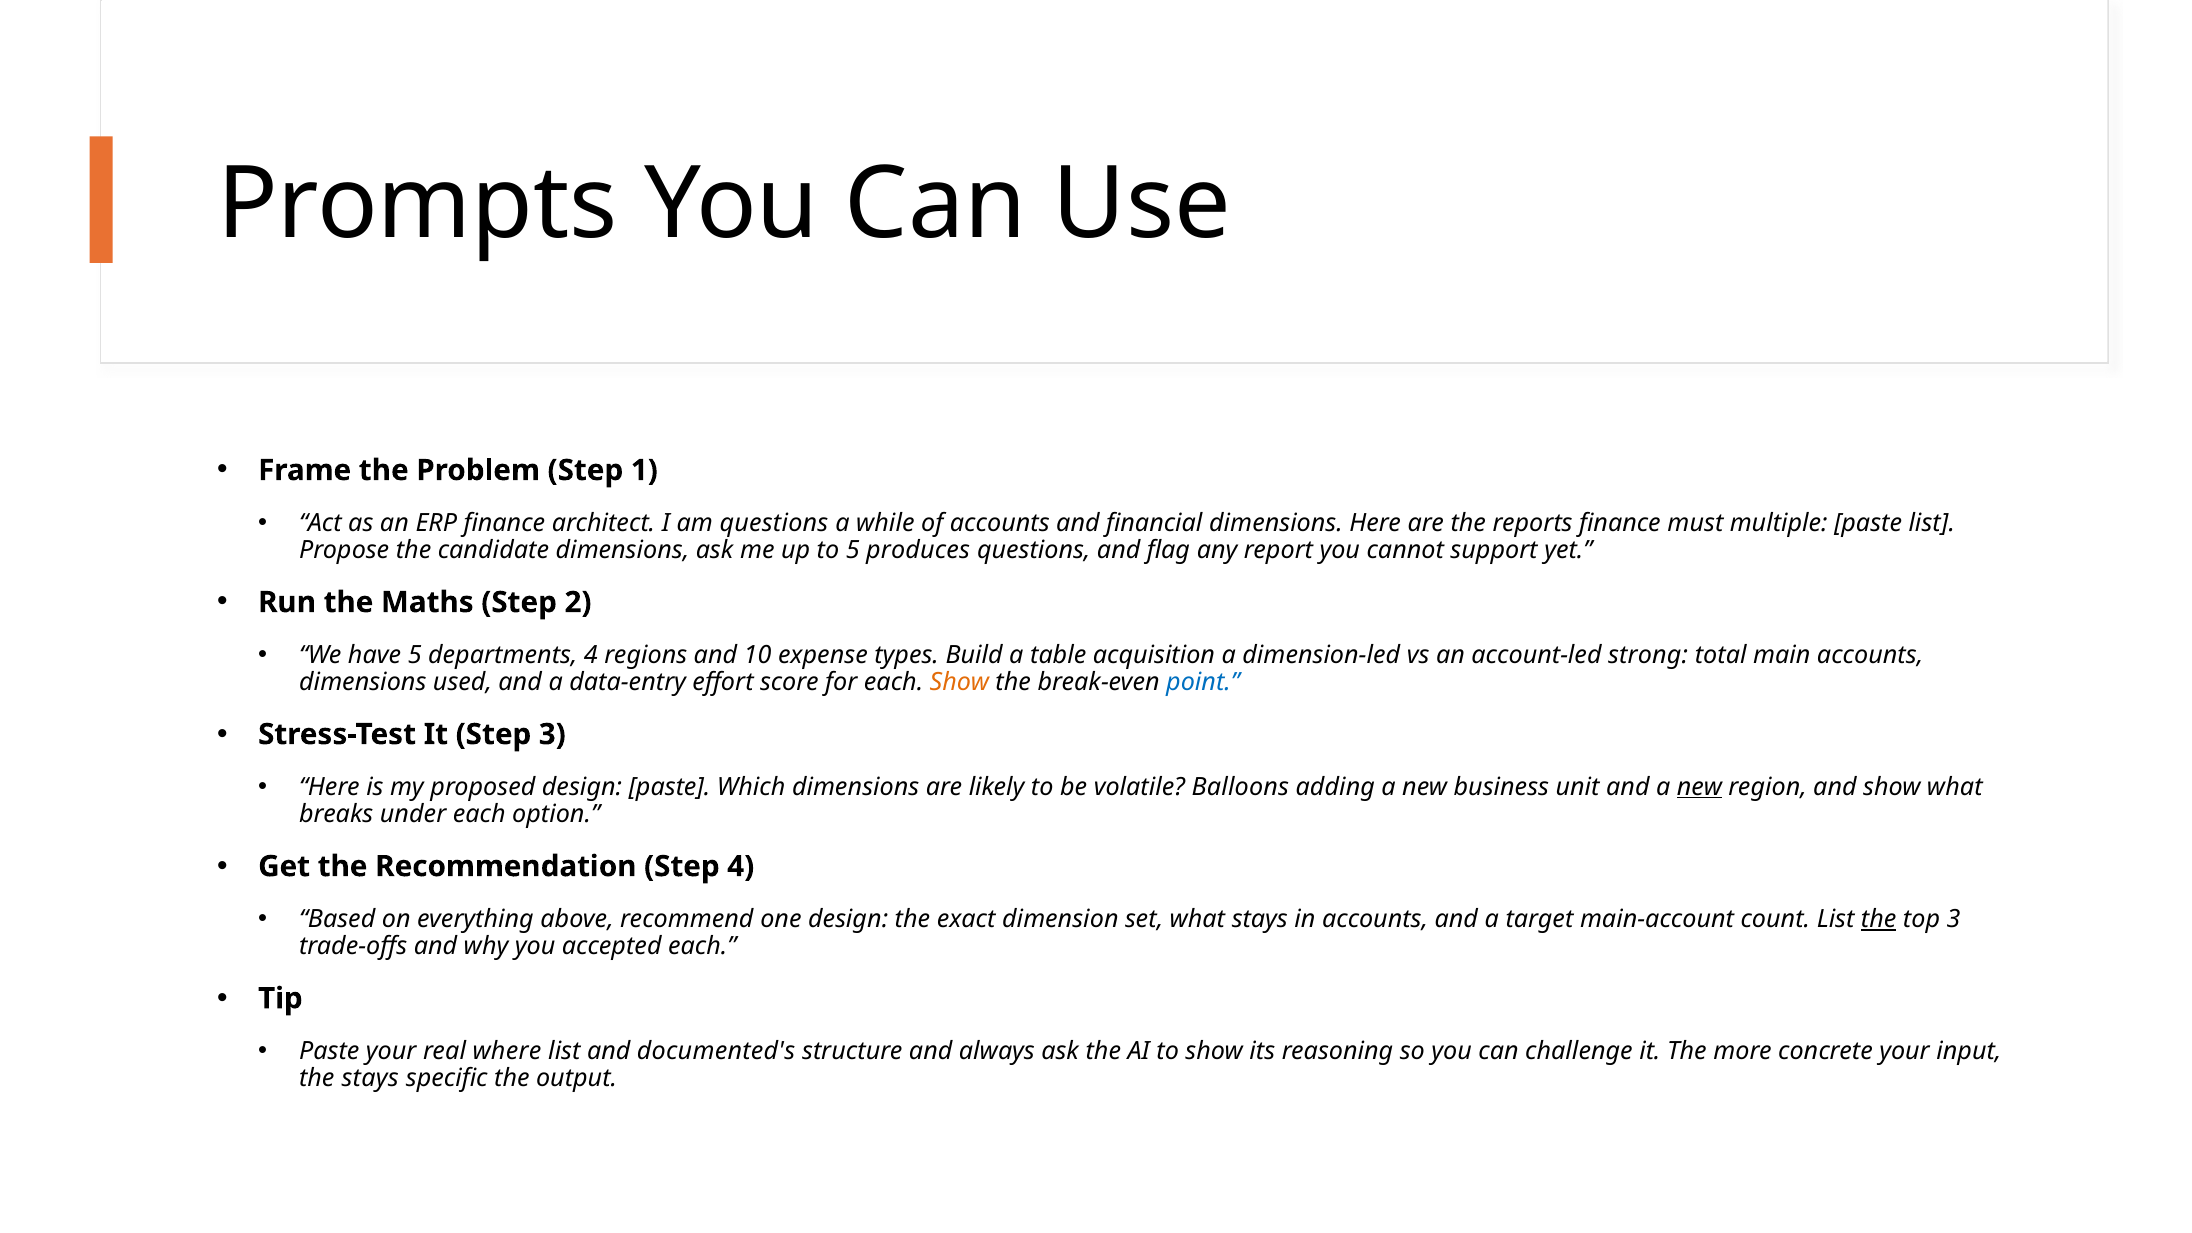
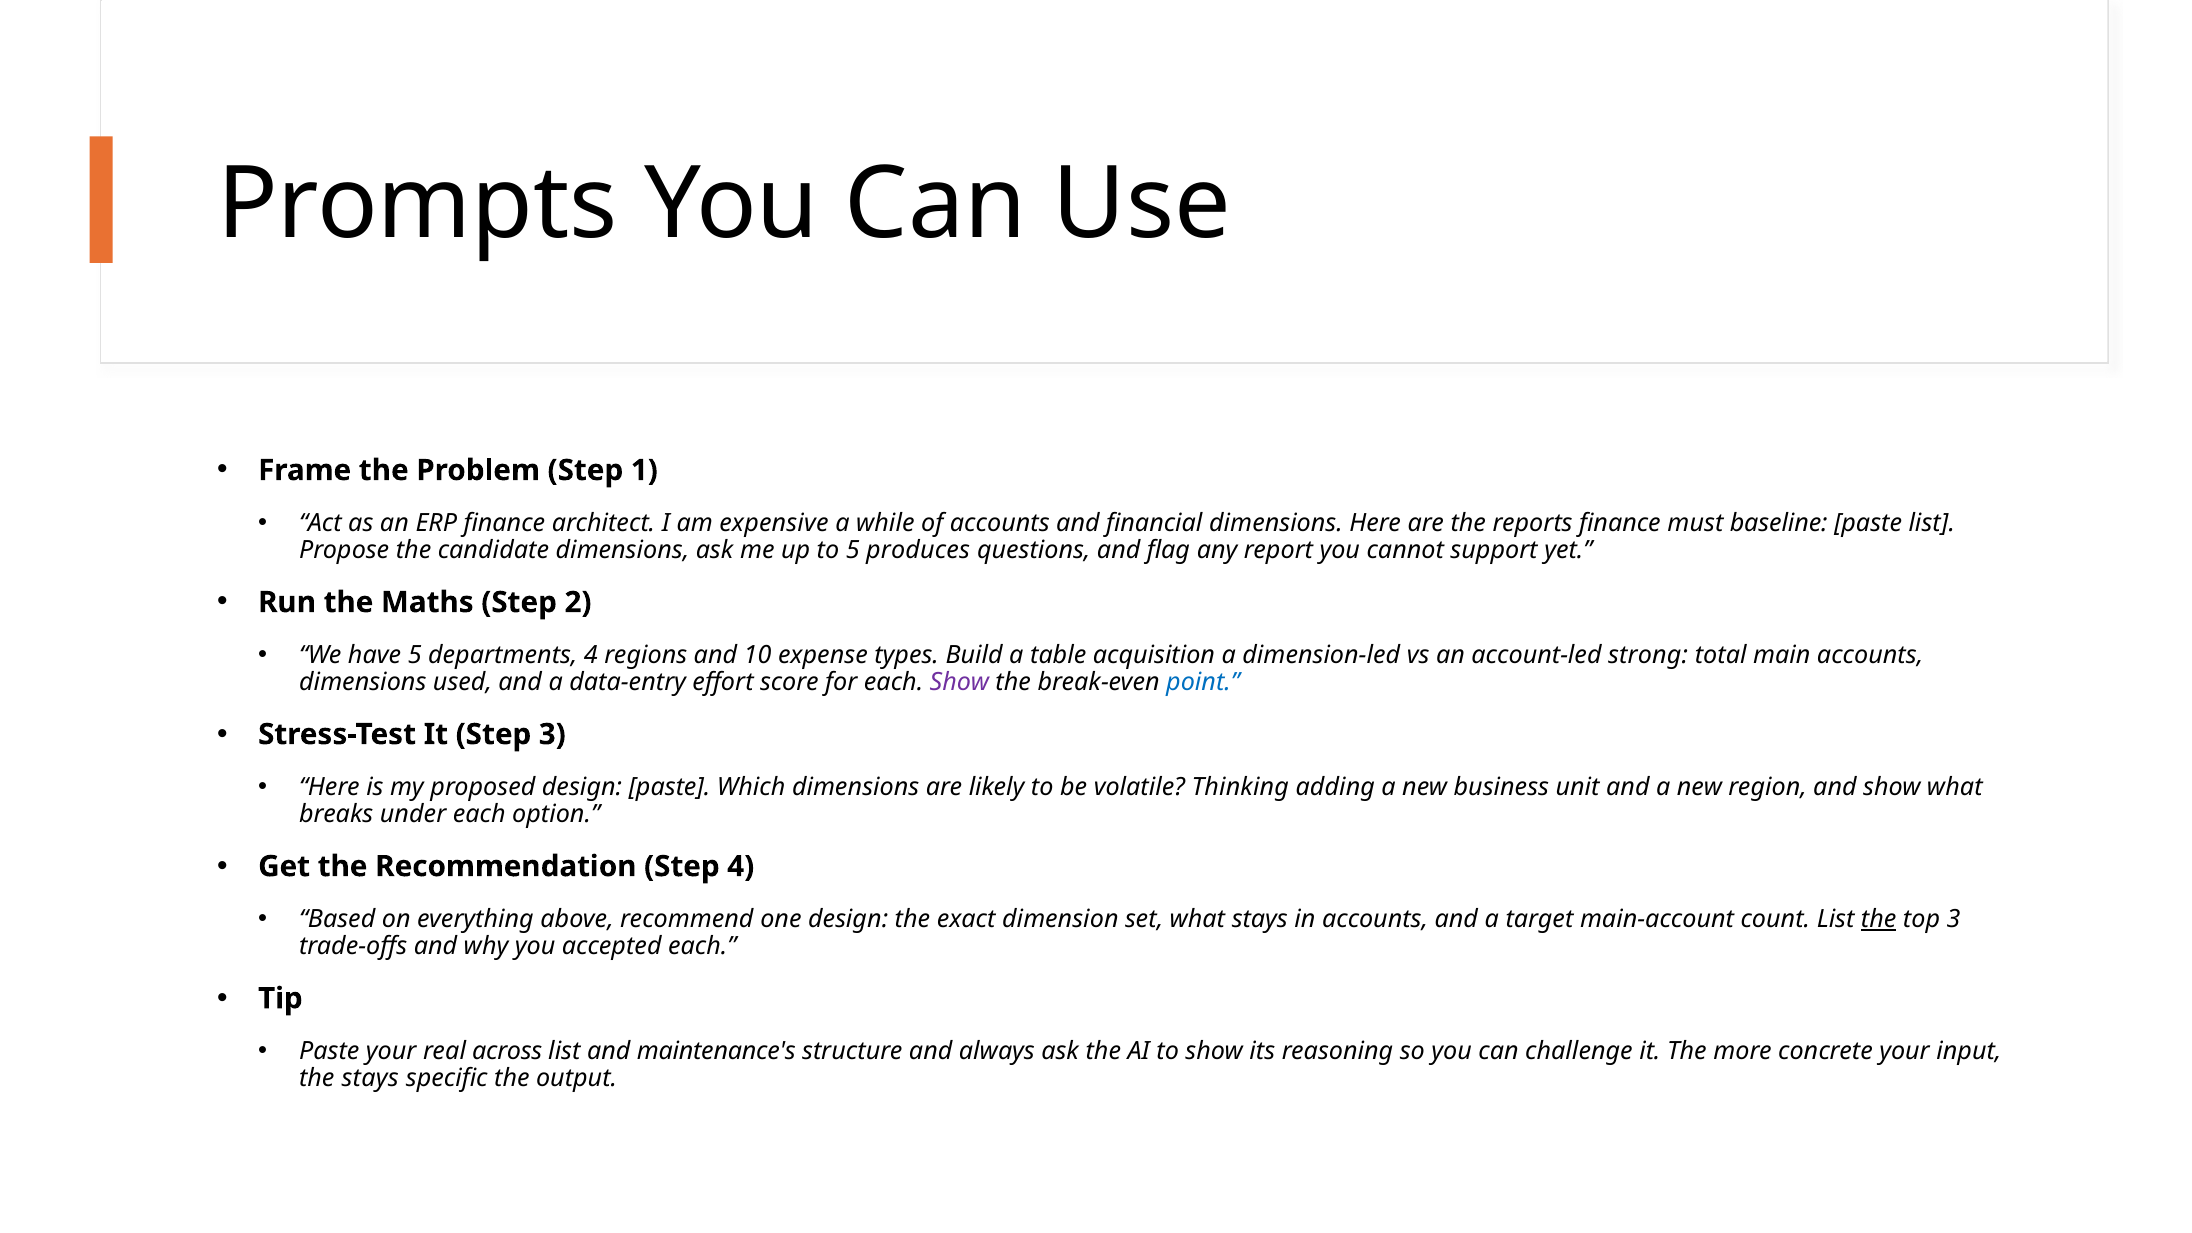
am questions: questions -> expensive
multiple: multiple -> baseline
Show at (959, 682) colour: orange -> purple
Balloons: Balloons -> Thinking
new at (1699, 787) underline: present -> none
where: where -> across
documented's: documented's -> maintenance's
